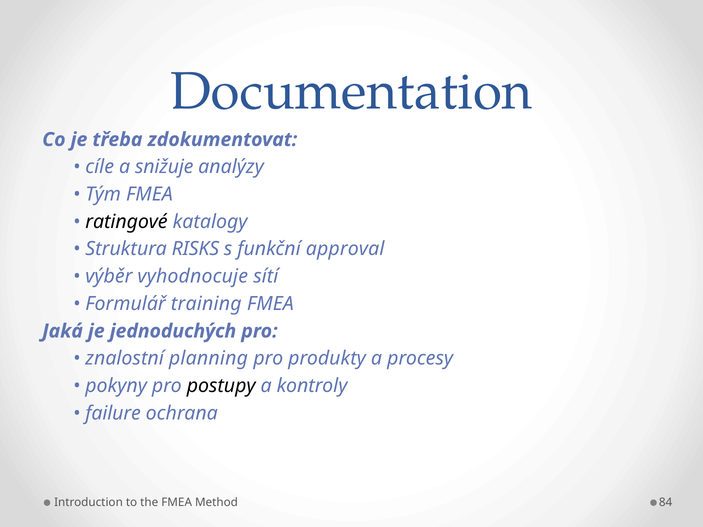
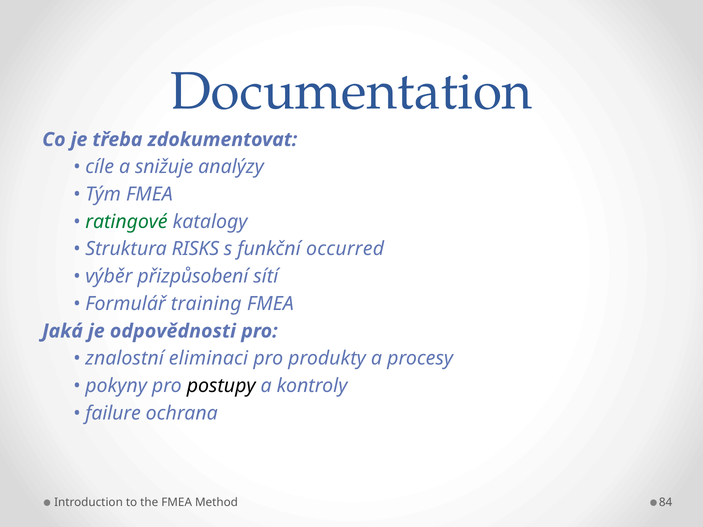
ratingové colour: black -> green
approval: approval -> occurred
vyhodnocuje: vyhodnocuje -> přizpůsobení
jednoduchých: jednoduchých -> odpovědnosti
planning: planning -> eliminaci
